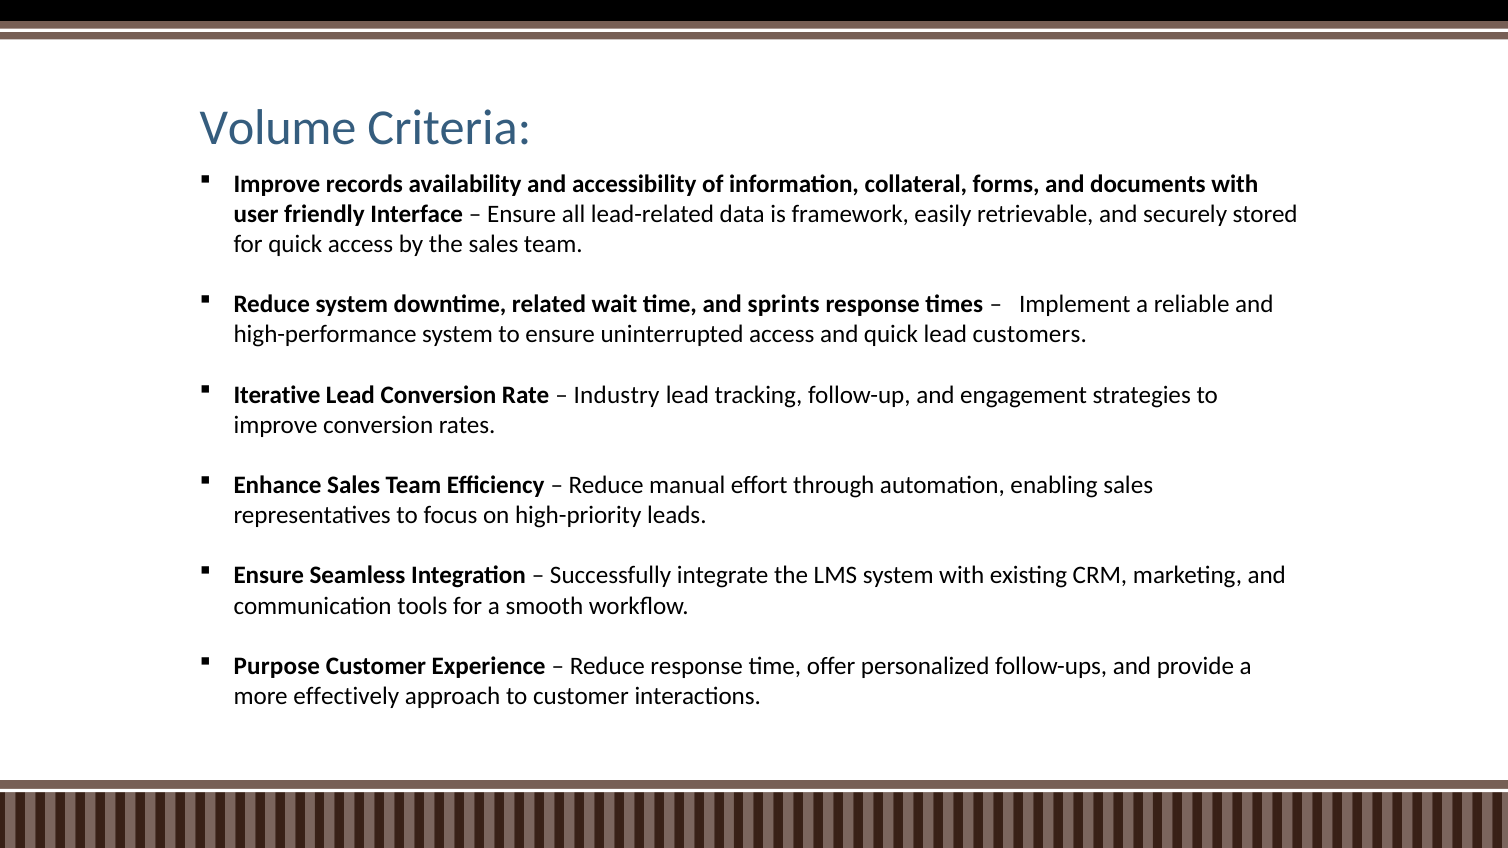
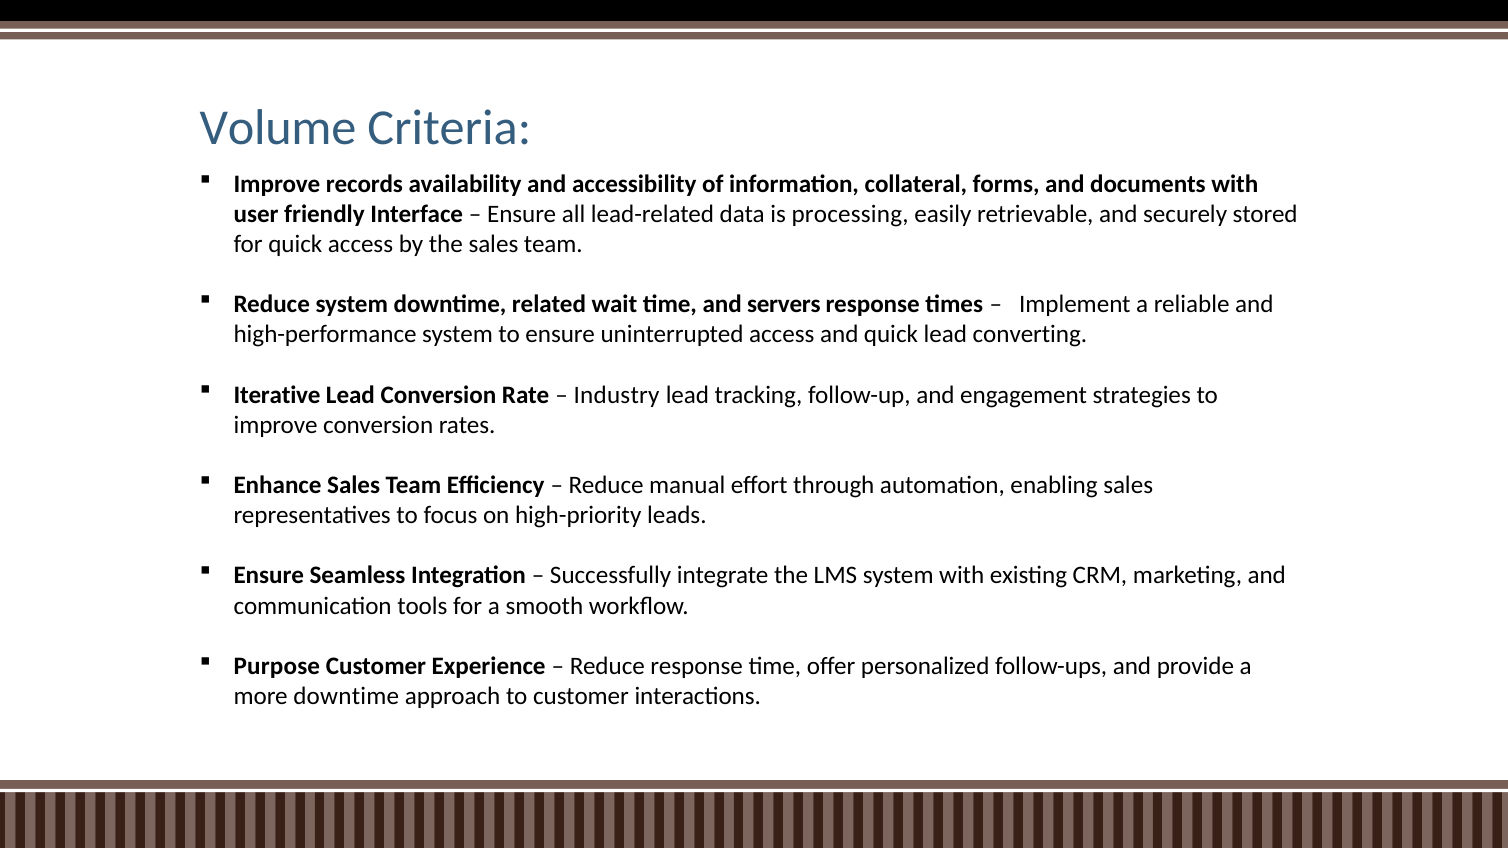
framework: framework -> processing
sprints: sprints -> servers
customers: customers -> converting
more effectively: effectively -> downtime
